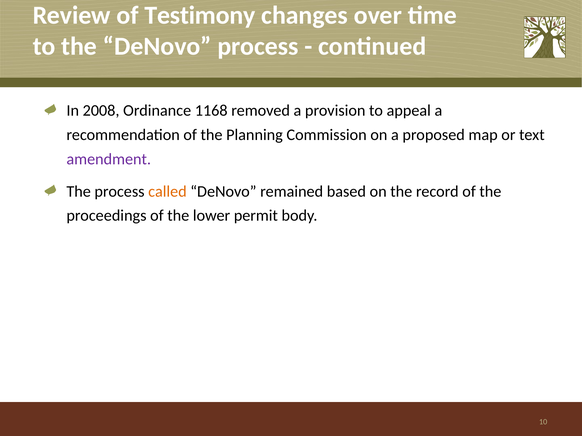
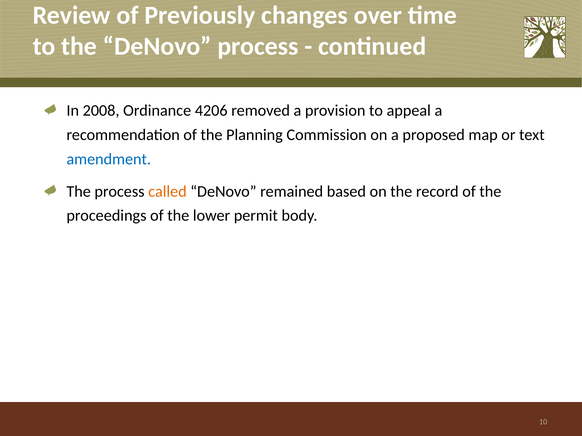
Testimony: Testimony -> Previously
1168: 1168 -> 4206
amendment colour: purple -> blue
